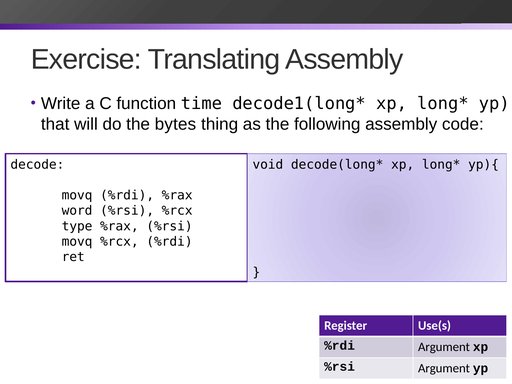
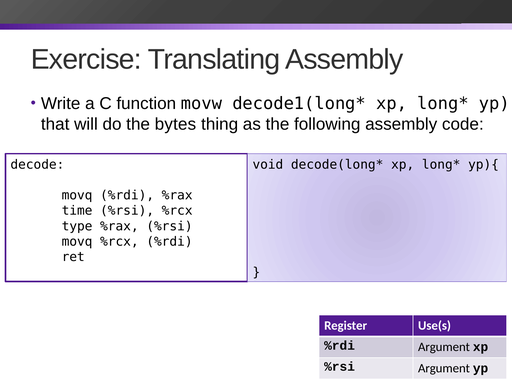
time: time -> movw
word: word -> time
